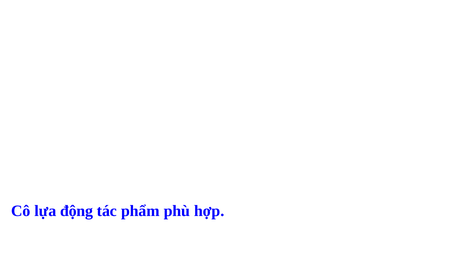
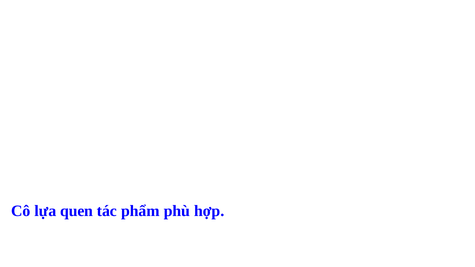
động: động -> quen
